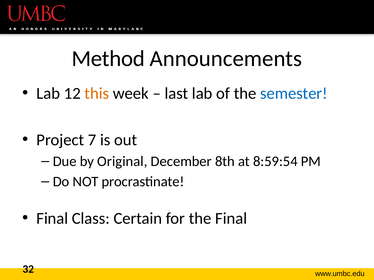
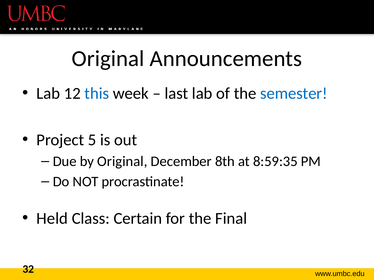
Method at (108, 59): Method -> Original
this colour: orange -> blue
7: 7 -> 5
8:59:54: 8:59:54 -> 8:59:35
Final at (52, 219): Final -> Held
